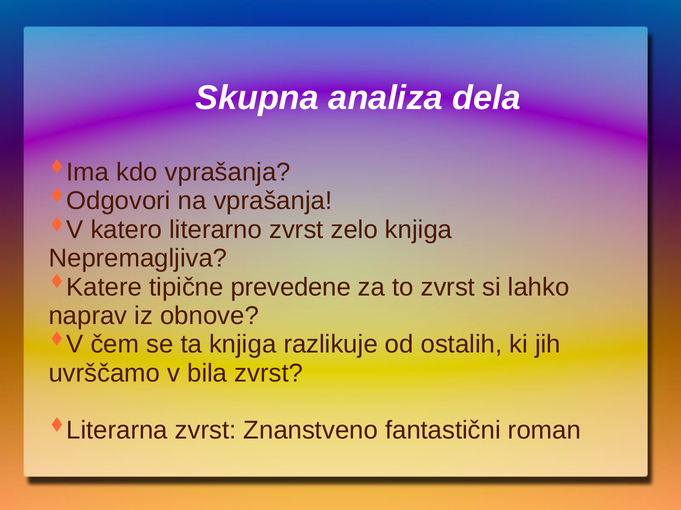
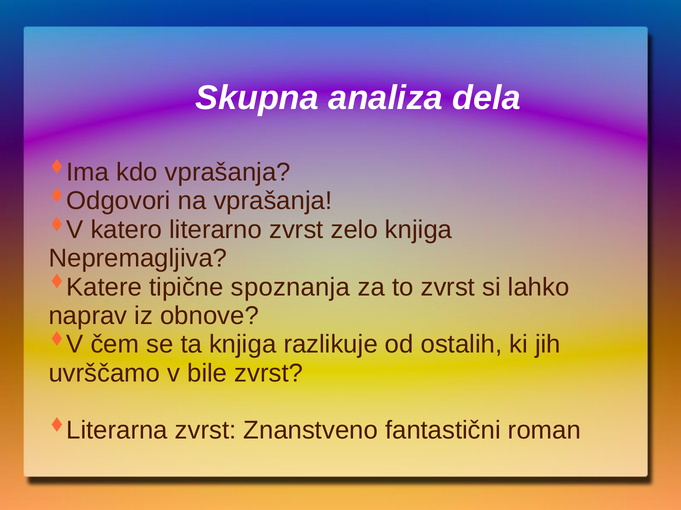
prevedene: prevedene -> spoznanja
bila: bila -> bile
